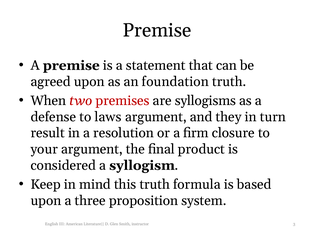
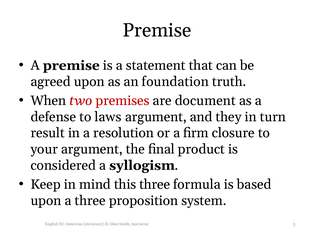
syllogisms: syllogisms -> document
this truth: truth -> three
